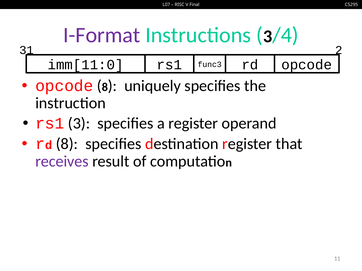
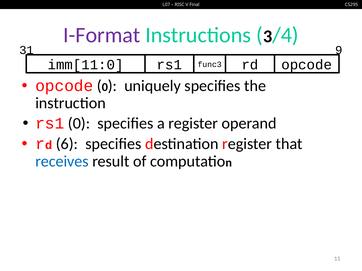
2: 2 -> 9
8 at (105, 87): 8 -> 0
rs1 3: 3 -> 0
8 at (67, 144): 8 -> 6
receives colour: purple -> blue
